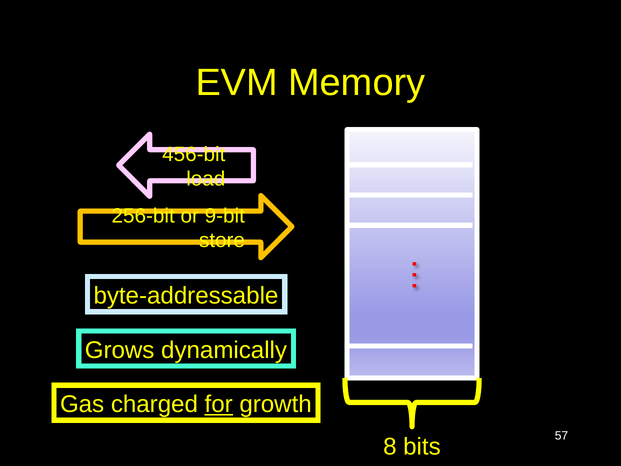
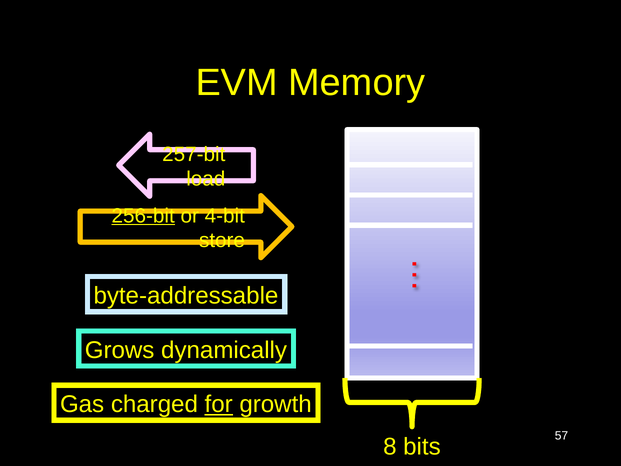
456-bit: 456-bit -> 257-bit
256-bit underline: none -> present
9-bit: 9-bit -> 4-bit
